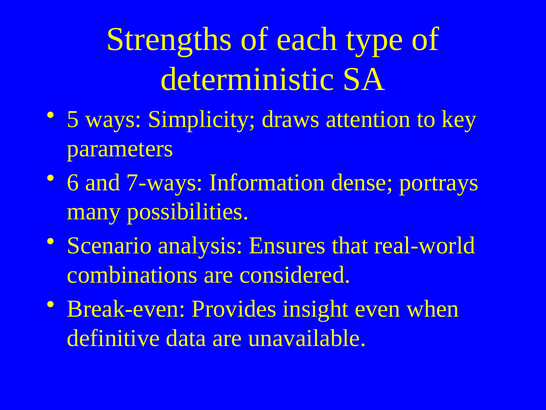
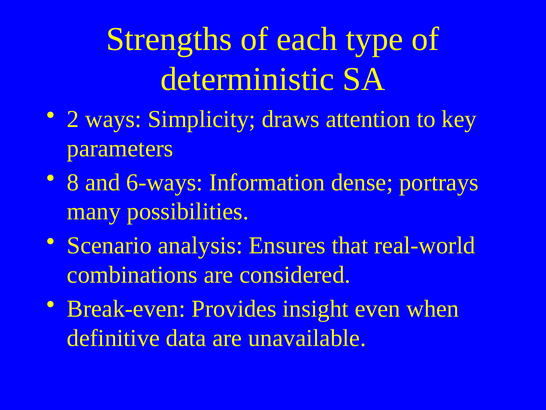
5: 5 -> 2
6: 6 -> 8
7-ways: 7-ways -> 6-ways
